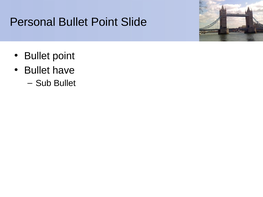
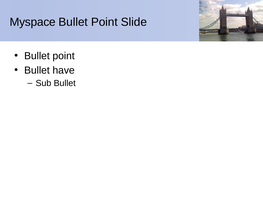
Personal: Personal -> Myspace
